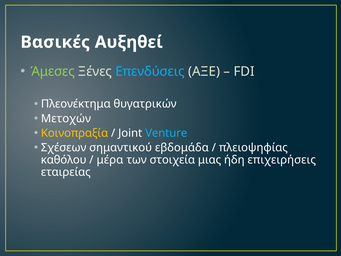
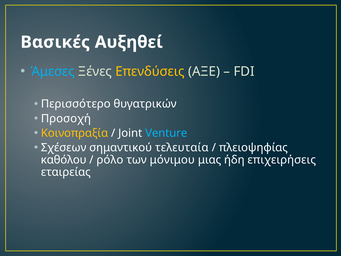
Άμεσες colour: light green -> light blue
Επενδύσεις colour: light blue -> yellow
Πλεονέκτημα: Πλεονέκτημα -> Περισσότερο
Μετοχών: Μετοχών -> Προσοχή
εβδομάδα: εβδομάδα -> τελευταία
μέρα: μέρα -> ρόλο
στοιχεία: στοιχεία -> μόνιμου
